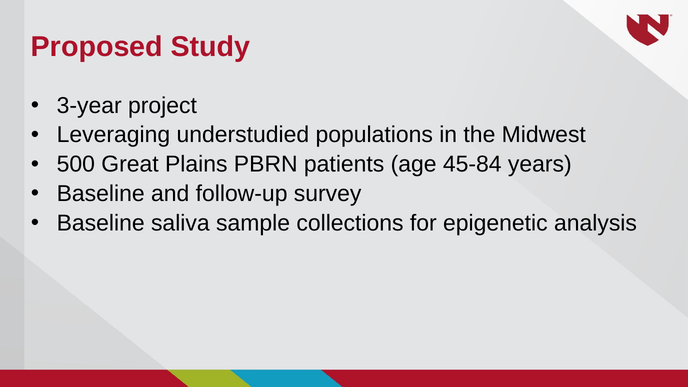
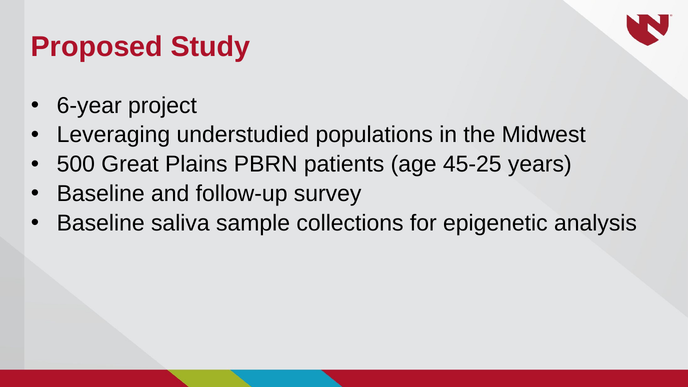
3-year: 3-year -> 6-year
45-84: 45-84 -> 45-25
